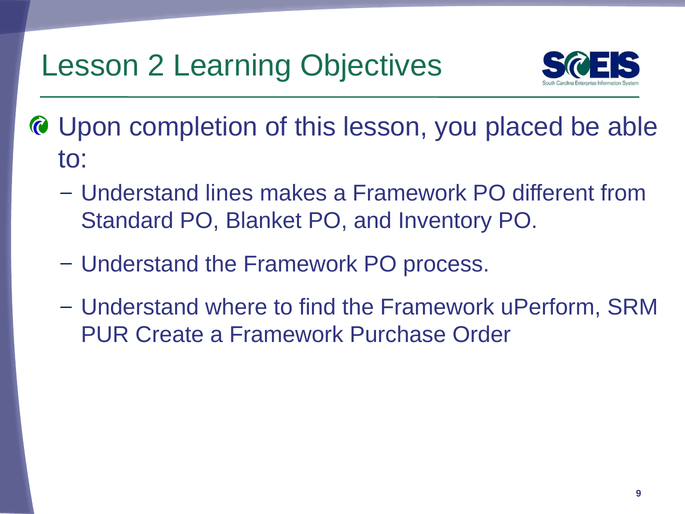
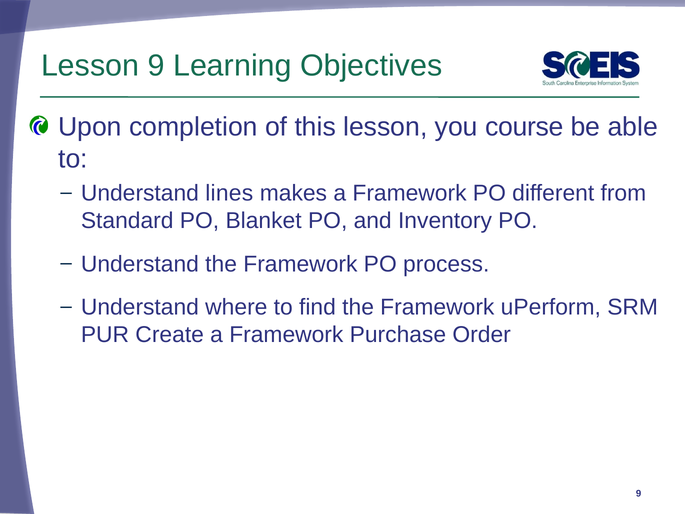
Lesson 2: 2 -> 9
placed: placed -> course
